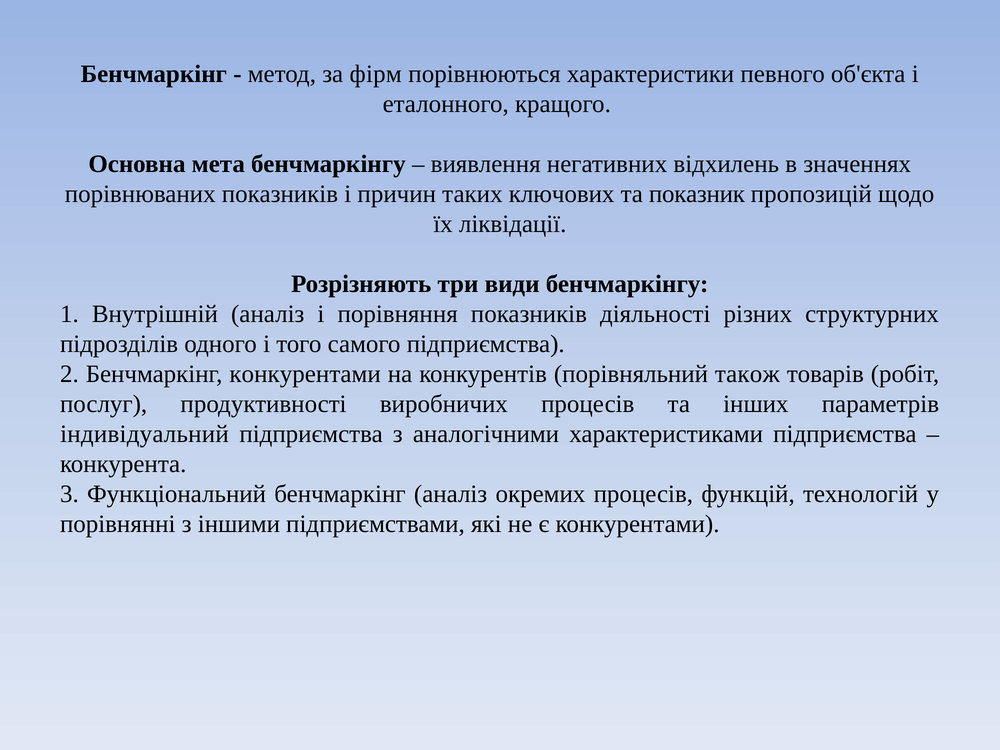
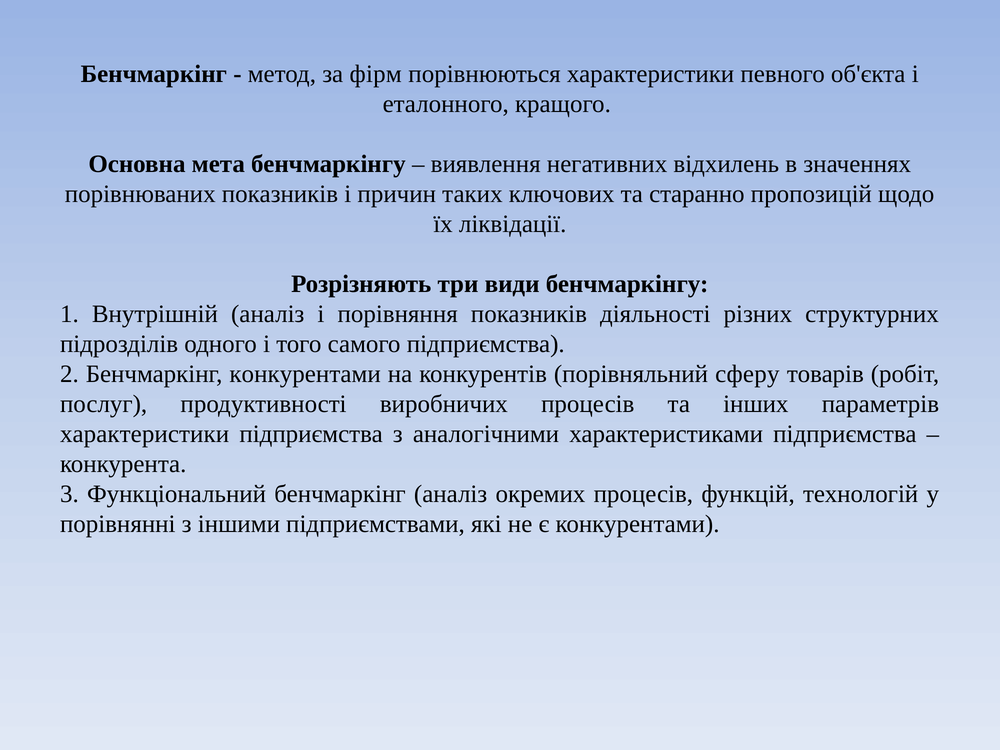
показник: показник -> старанно
також: також -> сферу
індивідуальний at (144, 434): індивідуальний -> характеристики
